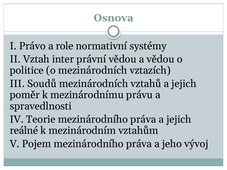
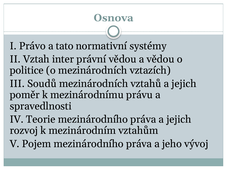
role: role -> tato
reálné: reálné -> rozvoj
